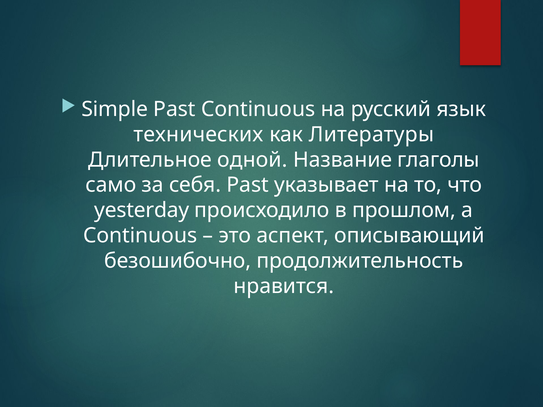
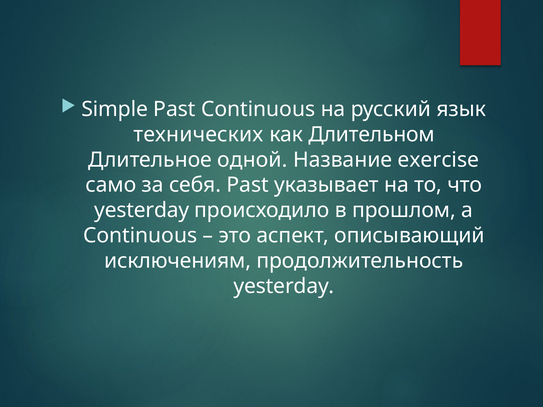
Литературы: Литературы -> Длительном
глаголы: глаголы -> exercise
безошибочно: безошибочно -> исключениям
нравится at (284, 286): нравится -> yesterday
